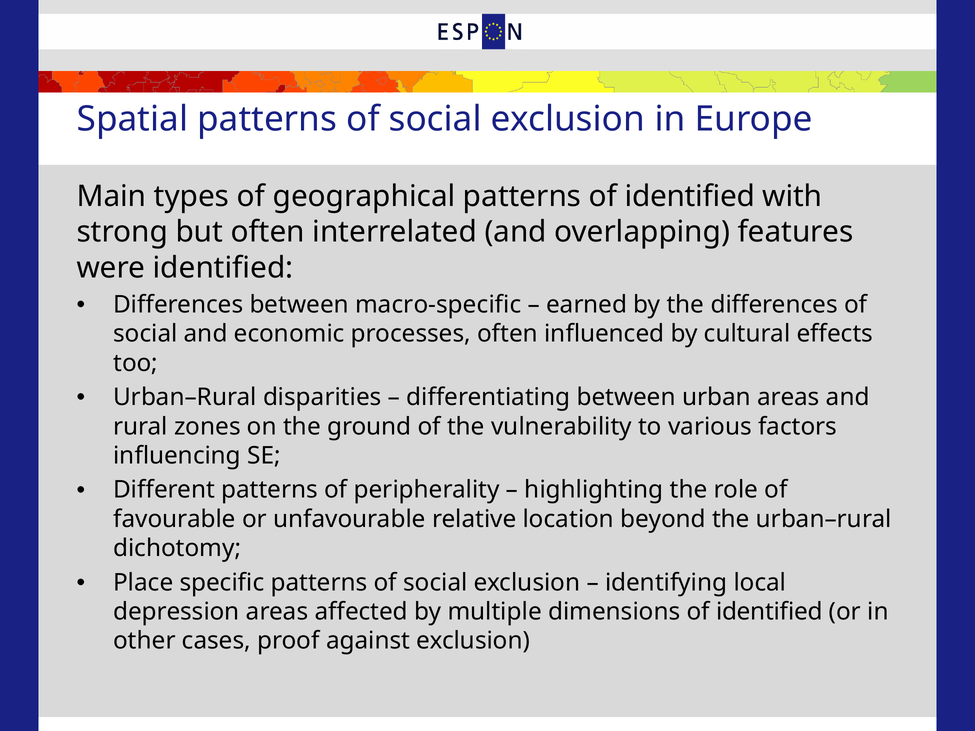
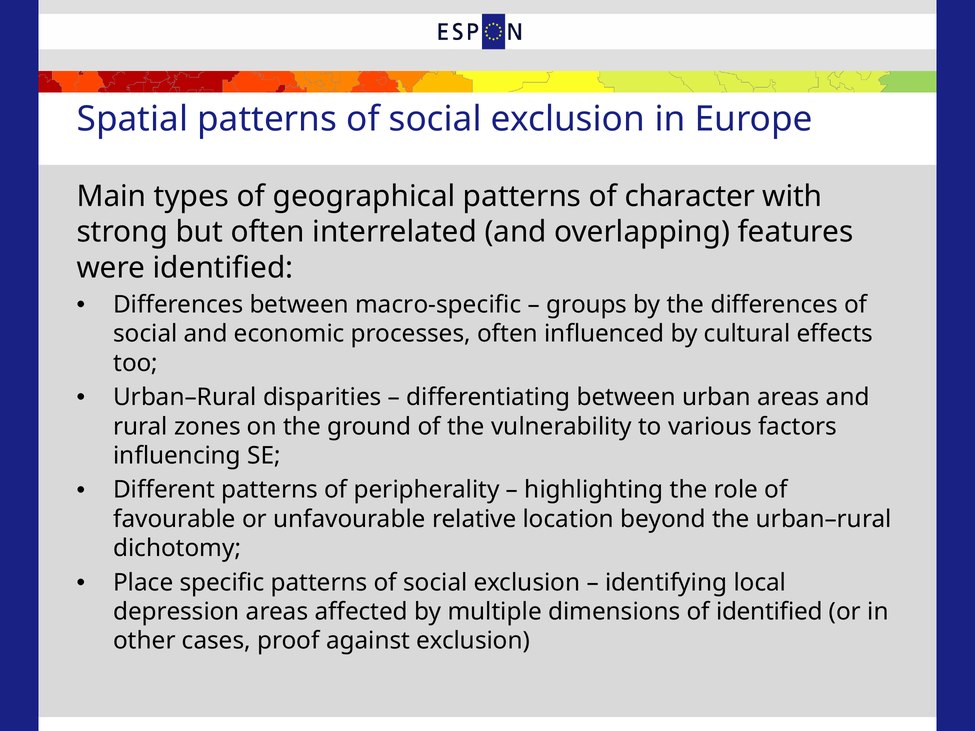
patterns of identified: identified -> character
earned: earned -> groups
